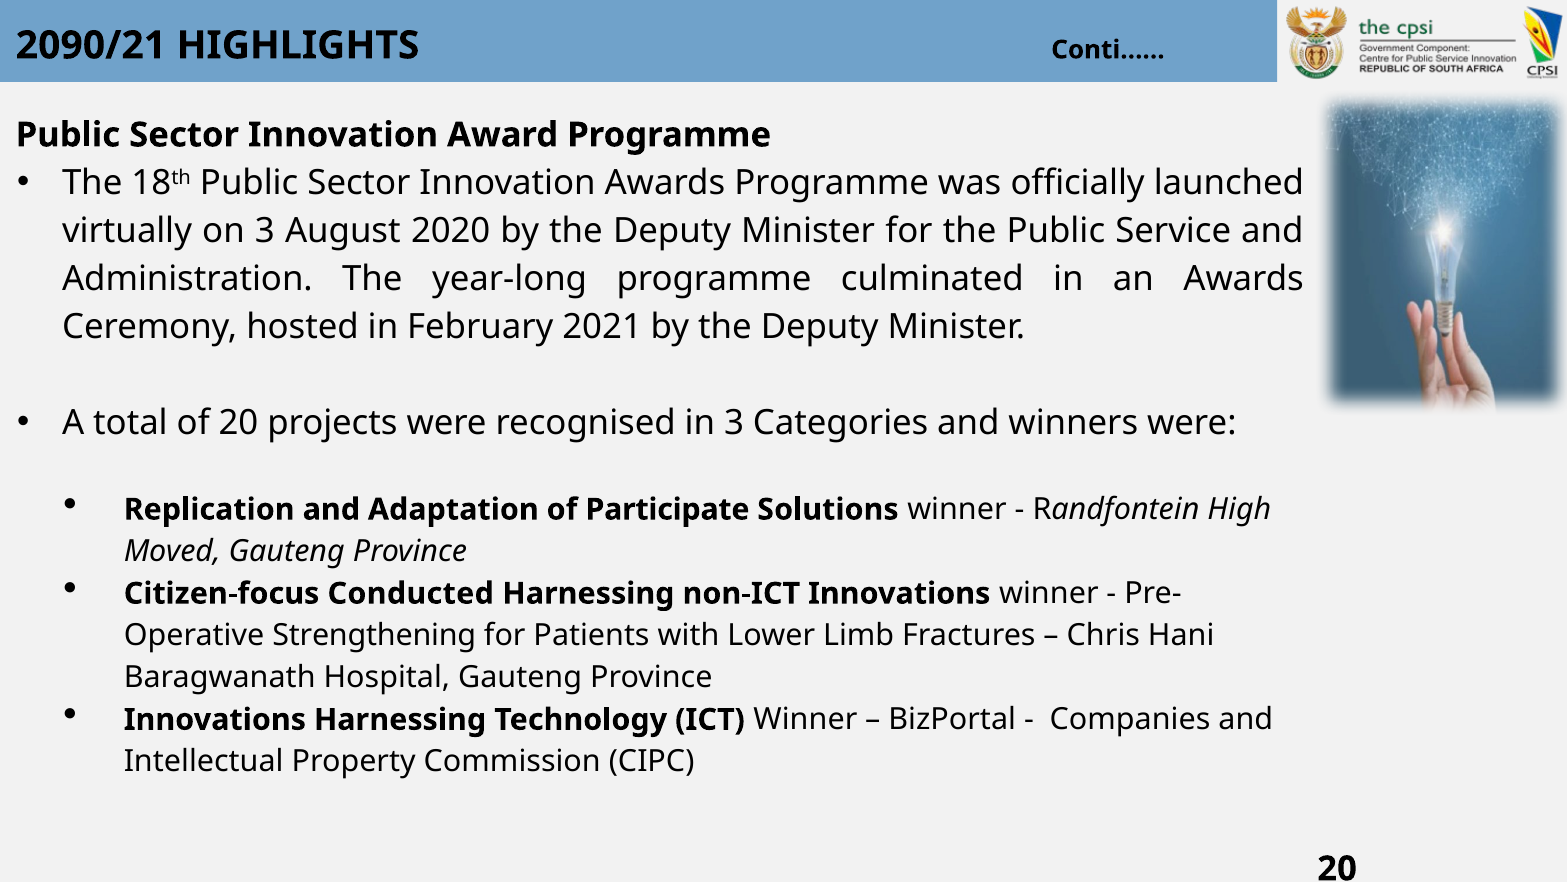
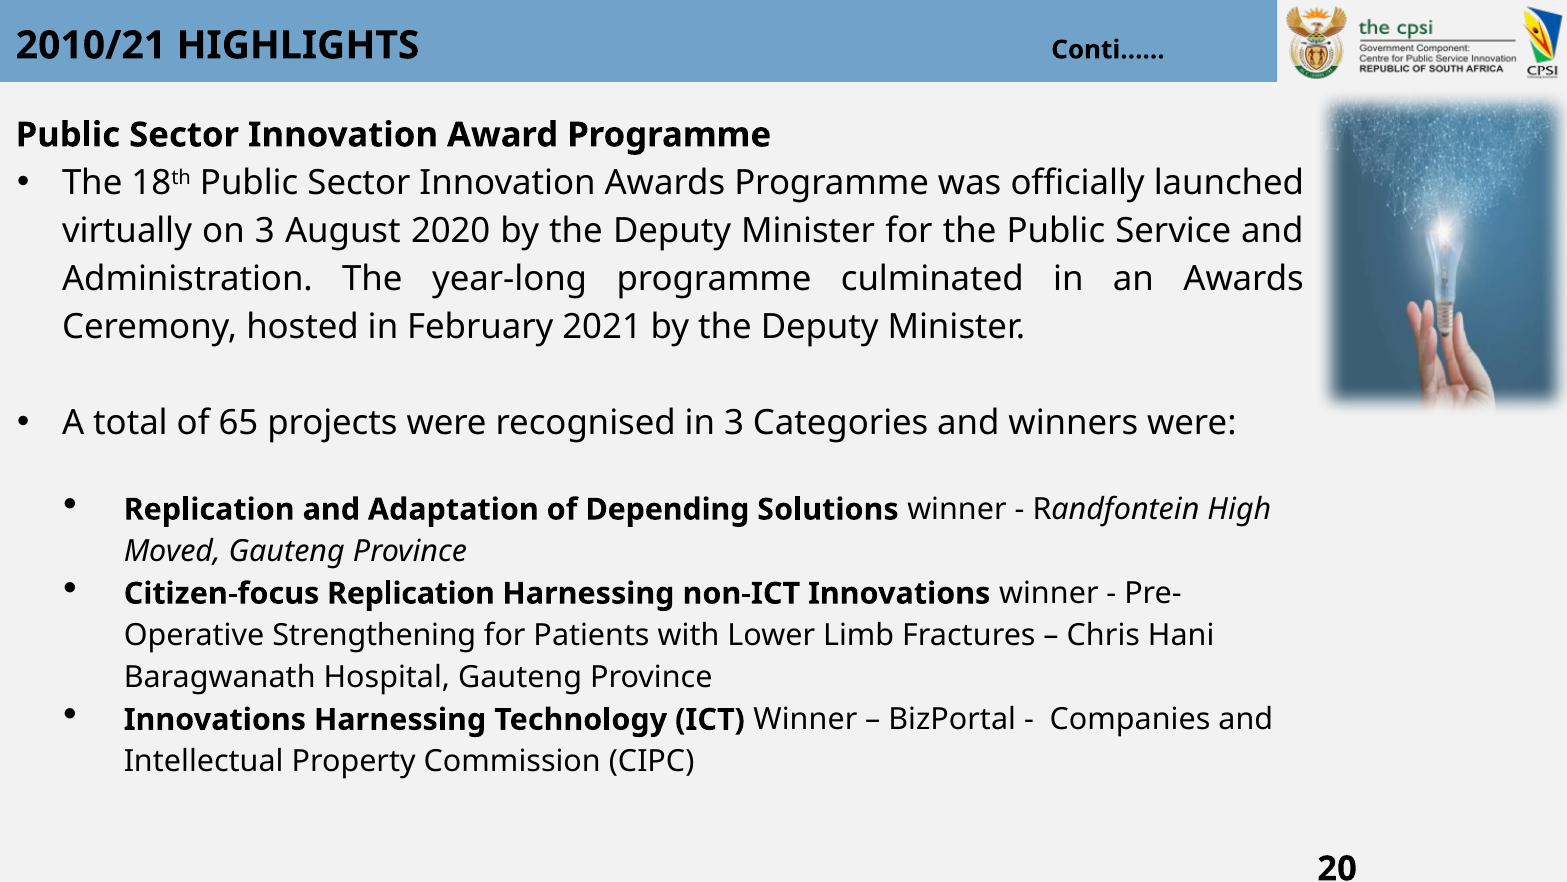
2090/21: 2090/21 -> 2010/21
of 20: 20 -> 65
Participate: Participate -> Depending
Citizen-focus Conducted: Conducted -> Replication
